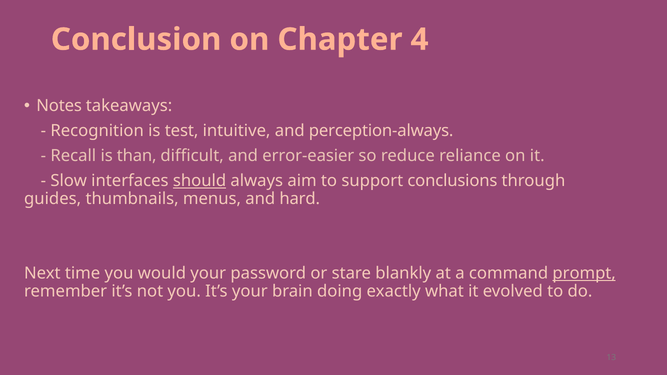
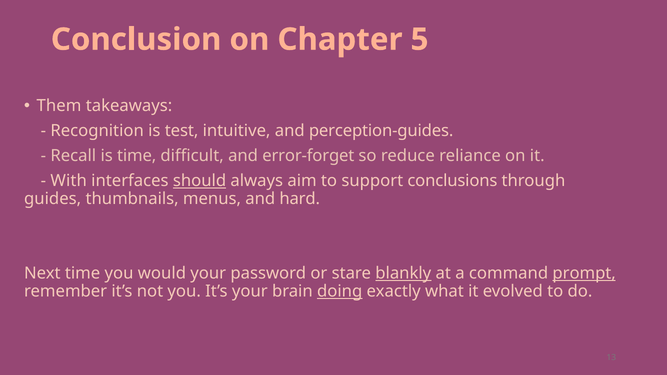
4: 4 -> 5
Notes: Notes -> Them
perception-always: perception-always -> perception-guides
is than: than -> time
error-easier: error-easier -> error-forget
Slow: Slow -> With
blankly underline: none -> present
doing underline: none -> present
